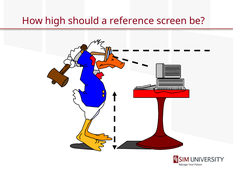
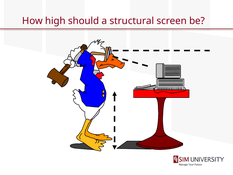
reference: reference -> structural
